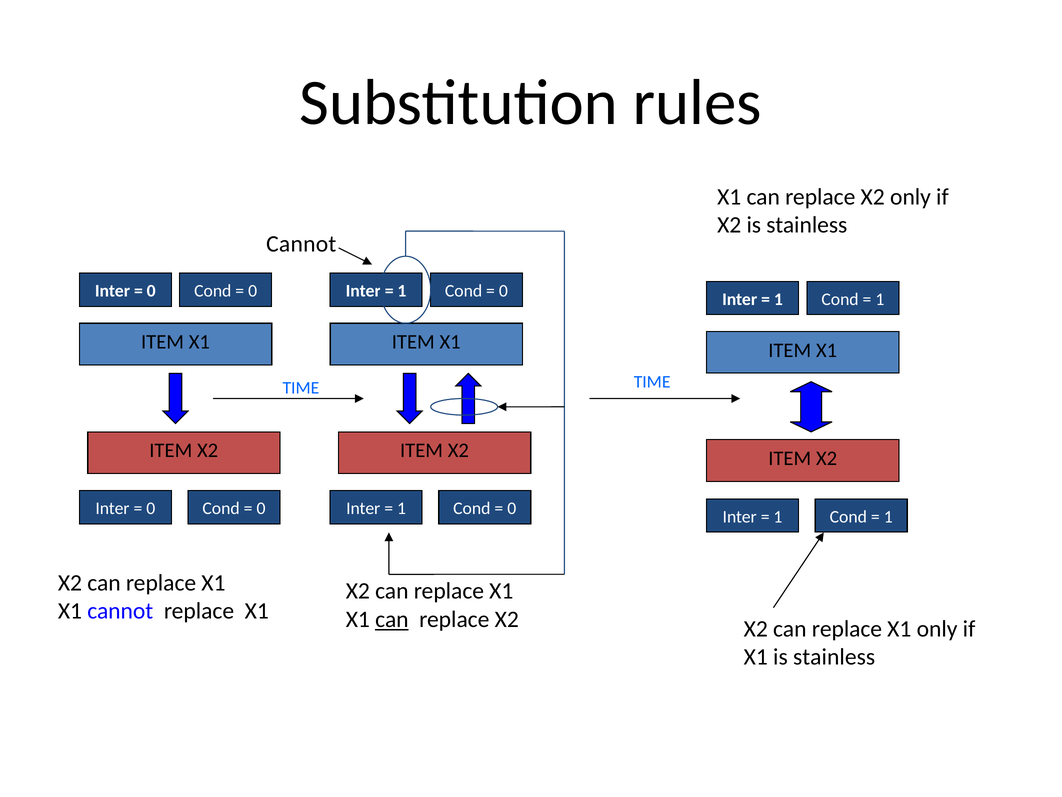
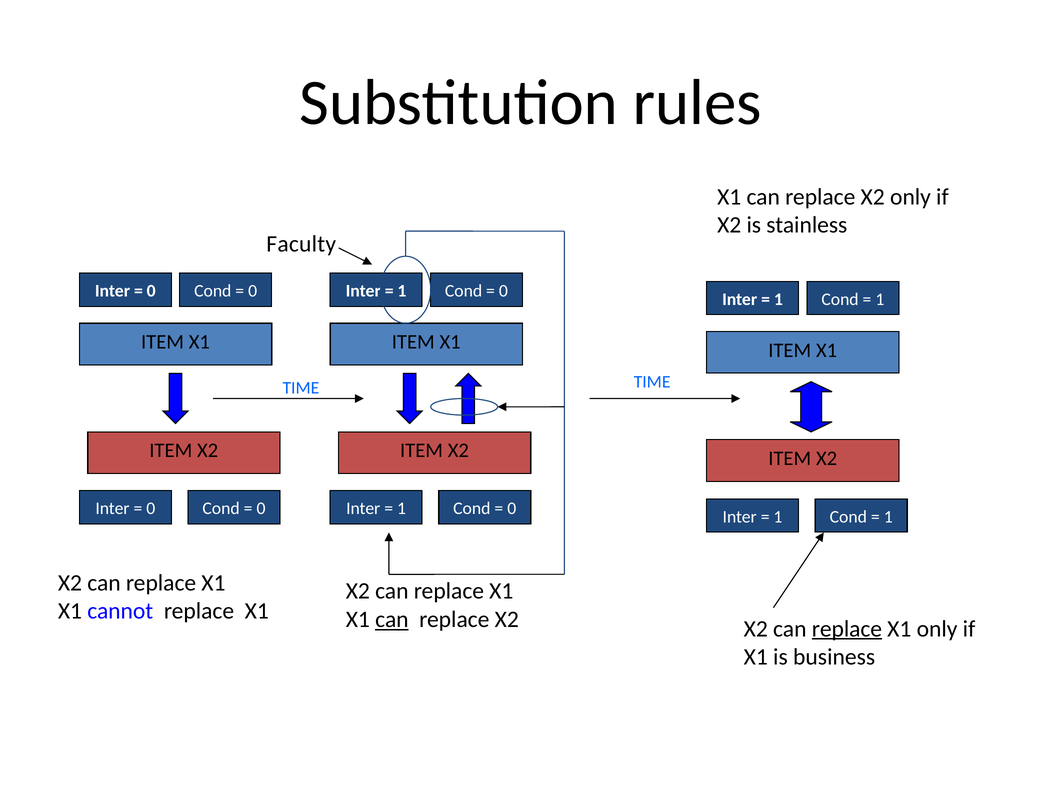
Cannot at (301, 244): Cannot -> Faculty
replace at (847, 628) underline: none -> present
X1 is stainless: stainless -> business
